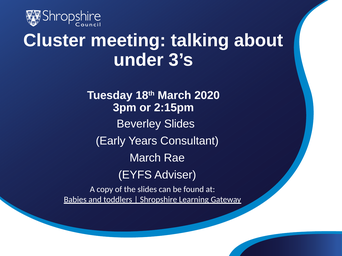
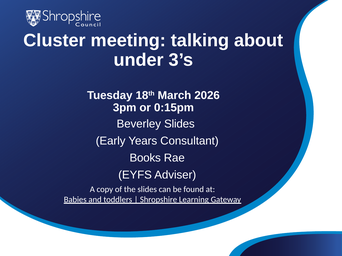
2020: 2020 -> 2026
2:15pm: 2:15pm -> 0:15pm
March at (145, 158): March -> Books
